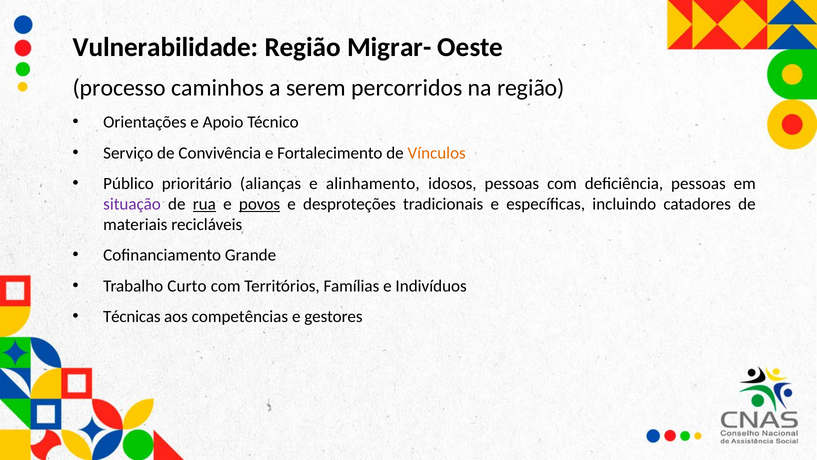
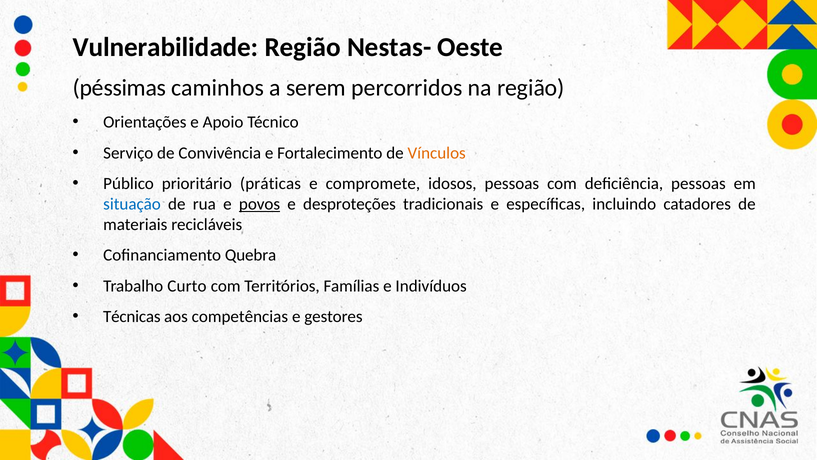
Migrar-: Migrar- -> Nestas-
processo: processo -> péssimas
alianças: alianças -> práticas
alinhamento: alinhamento -> compromete
situação colour: purple -> blue
rua underline: present -> none
Grande: Grande -> Quebra
